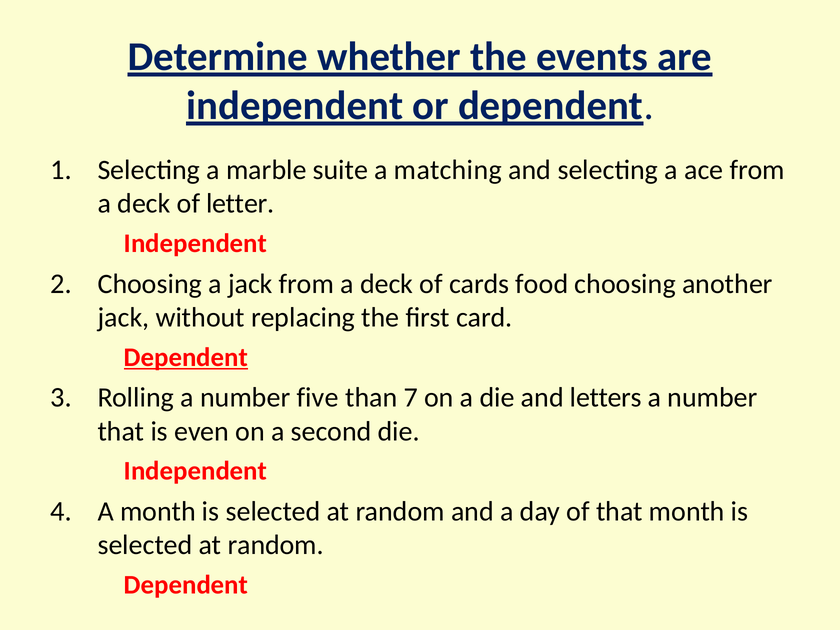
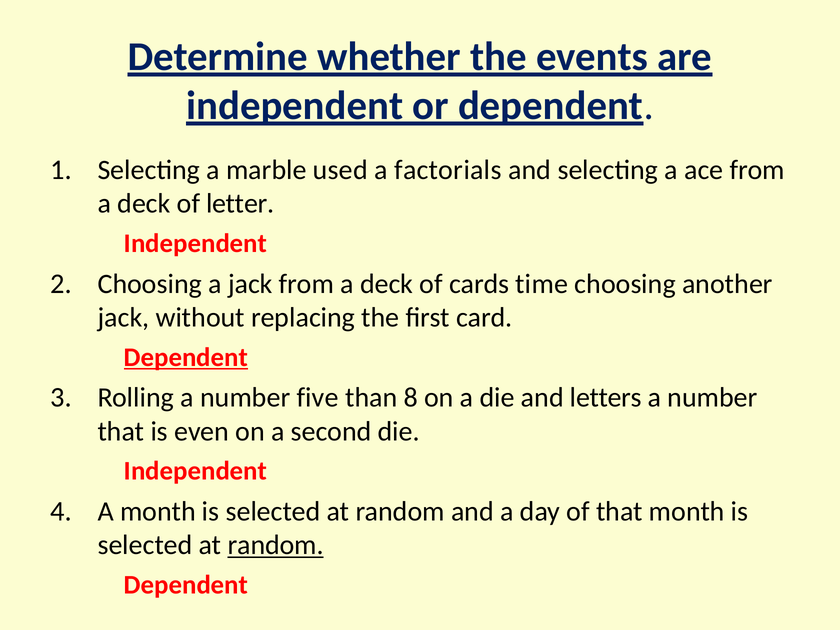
suite: suite -> used
matching: matching -> factorials
food: food -> time
7: 7 -> 8
random at (276, 545) underline: none -> present
